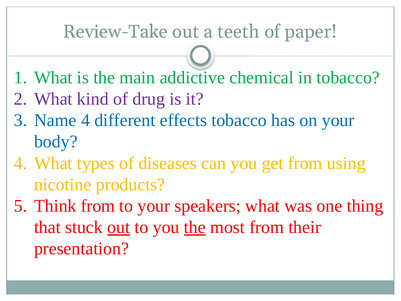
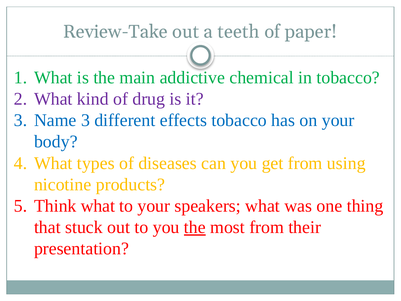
Name 4: 4 -> 3
Think from: from -> what
out at (119, 227) underline: present -> none
